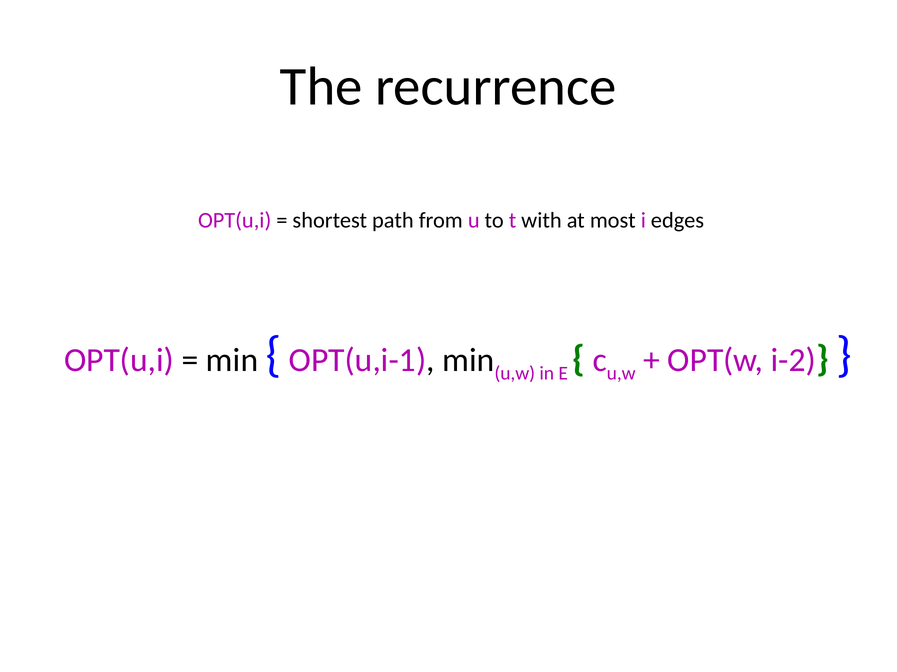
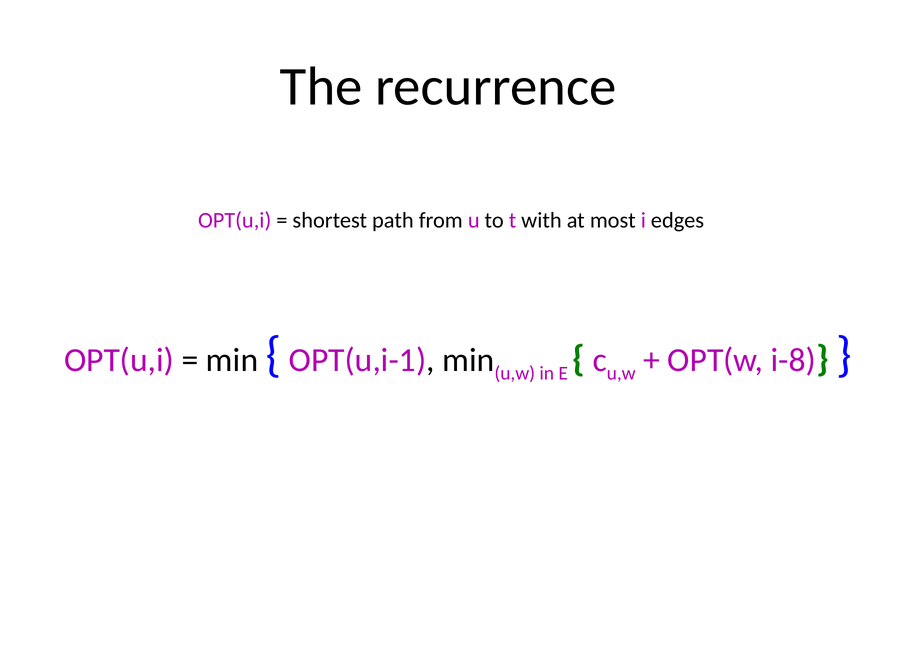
i-2: i-2 -> i-8
